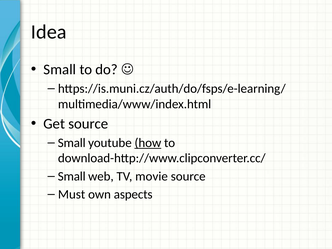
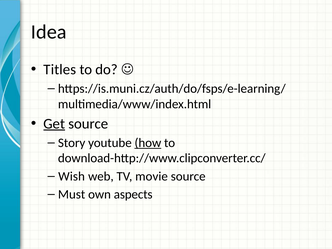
Small at (60, 70): Small -> Titles
Get underline: none -> present
Small at (72, 143): Small -> Story
Small at (72, 176): Small -> Wish
